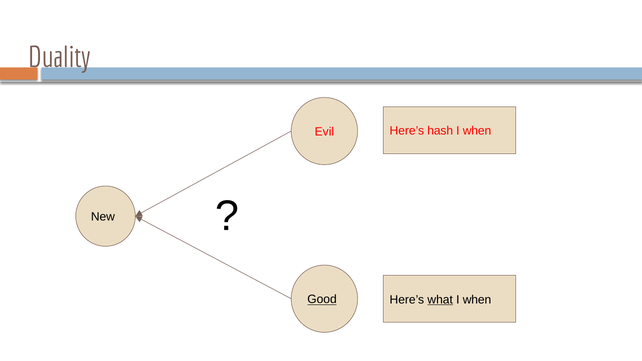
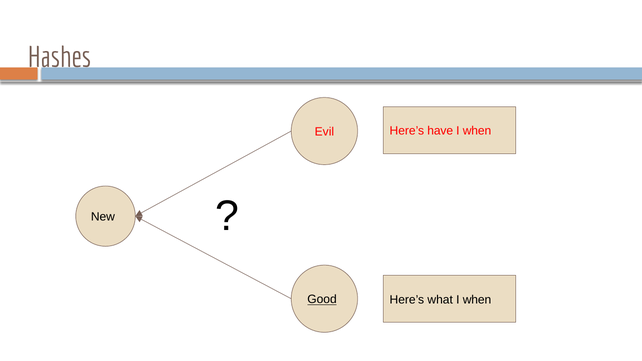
Duality: Duality -> Hashes
hash: hash -> have
what underline: present -> none
